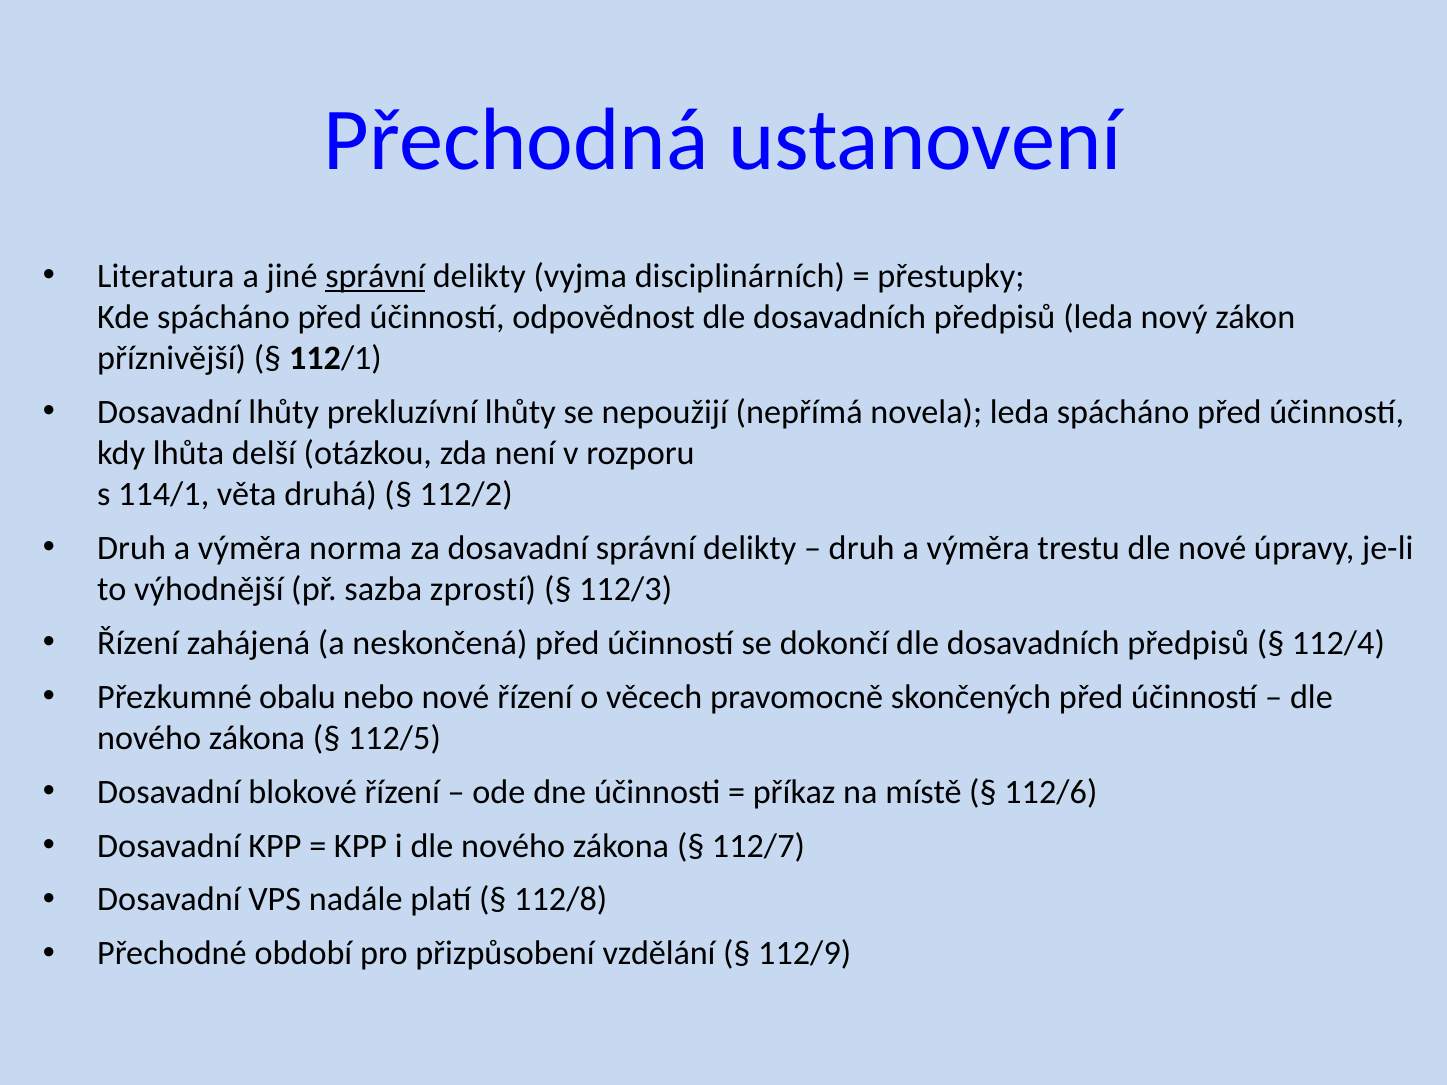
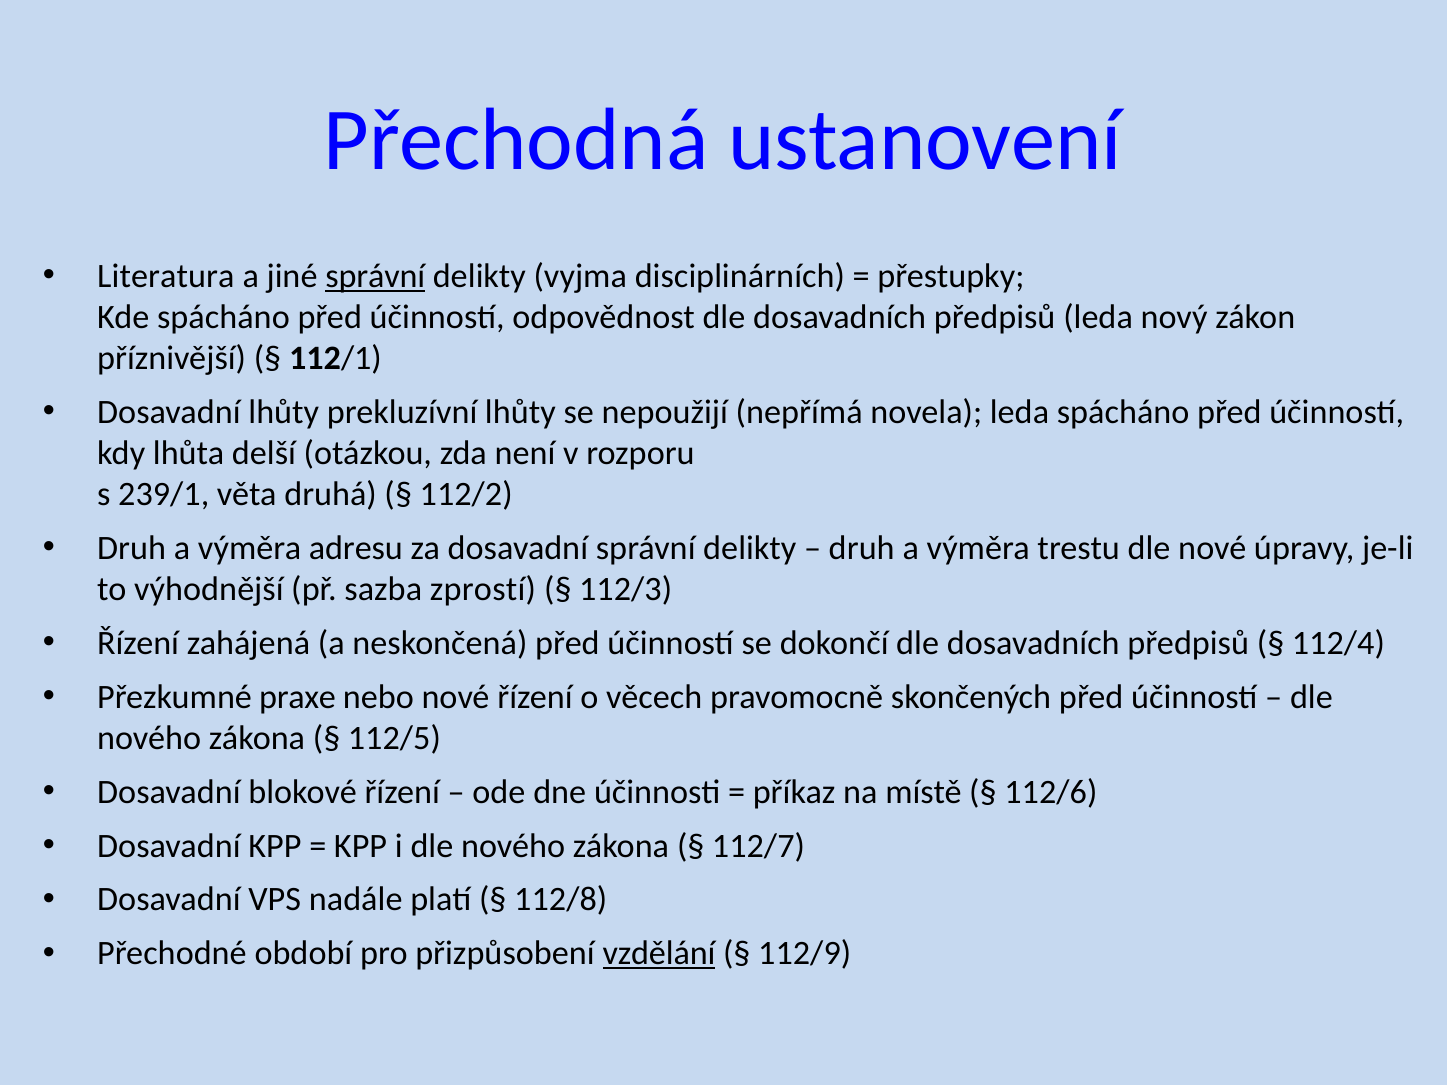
114/1: 114/1 -> 239/1
norma: norma -> adresu
obalu: obalu -> praxe
vzdělání underline: none -> present
